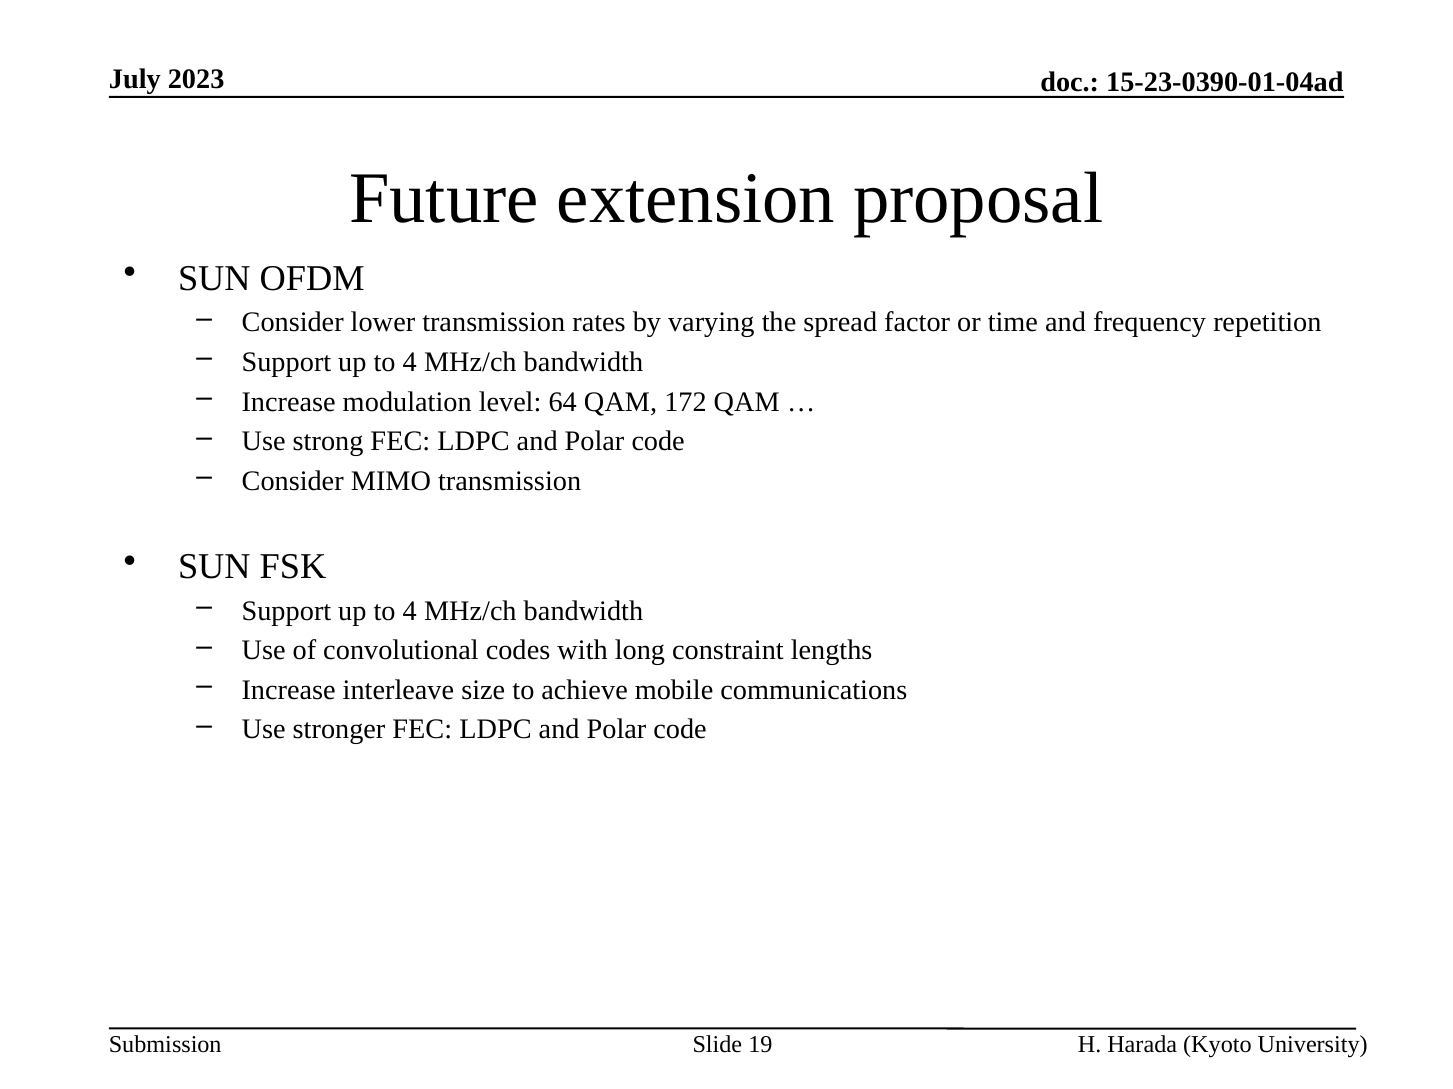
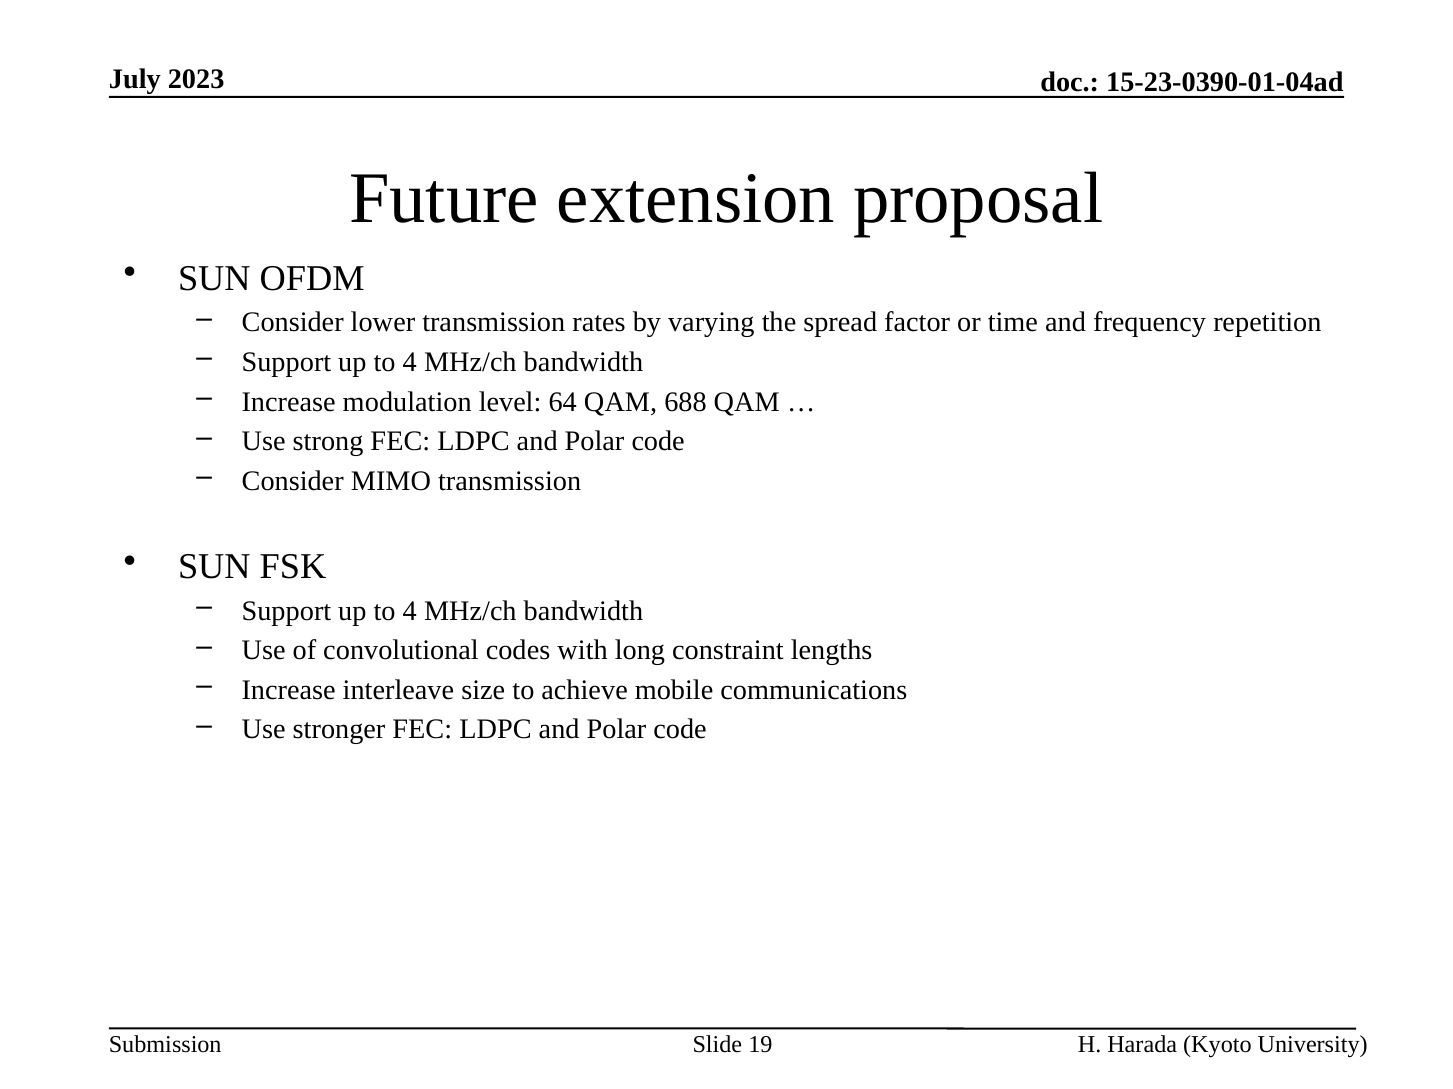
172: 172 -> 688
